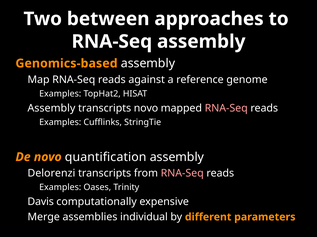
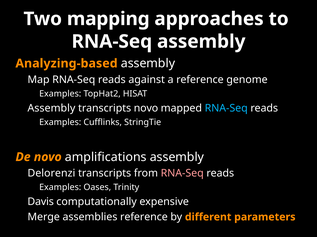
between: between -> mapping
Genomics-based: Genomics-based -> Analyzing-based
RNA-Seq at (226, 108) colour: pink -> light blue
quantification: quantification -> amplifications
assemblies individual: individual -> reference
